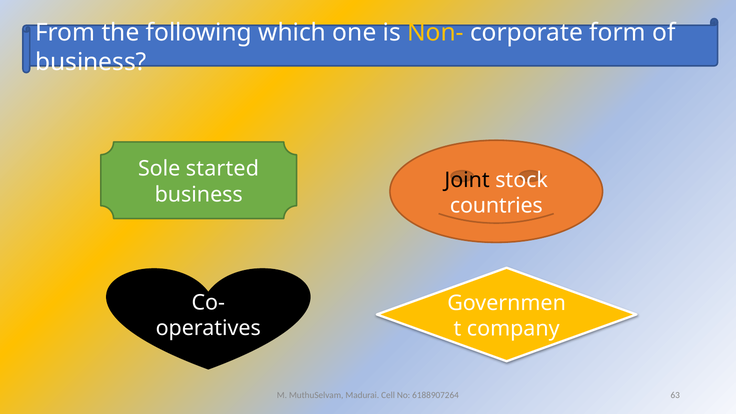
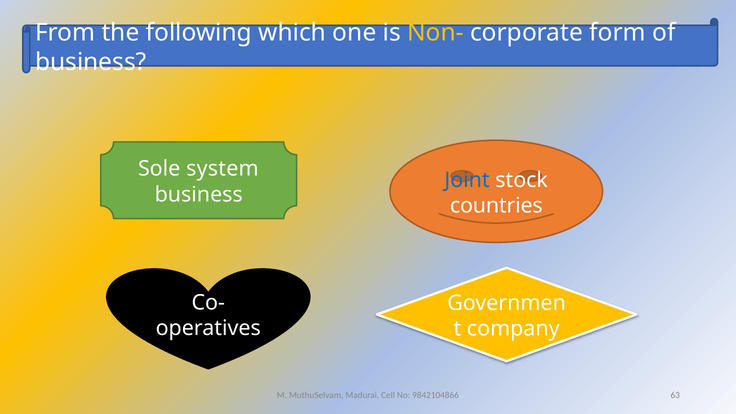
started: started -> system
Joint colour: black -> blue
6188907264: 6188907264 -> 9842104866
